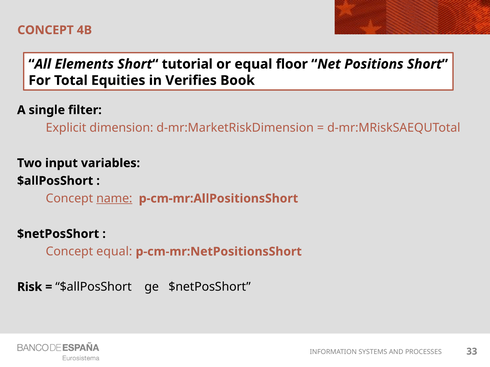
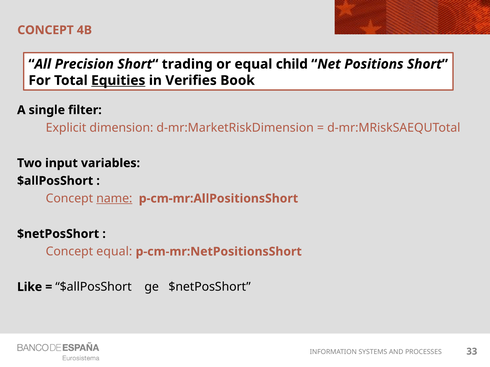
Elements: Elements -> Precision
tutorial: tutorial -> trading
floor: floor -> child
Equities underline: none -> present
Risk: Risk -> Like
